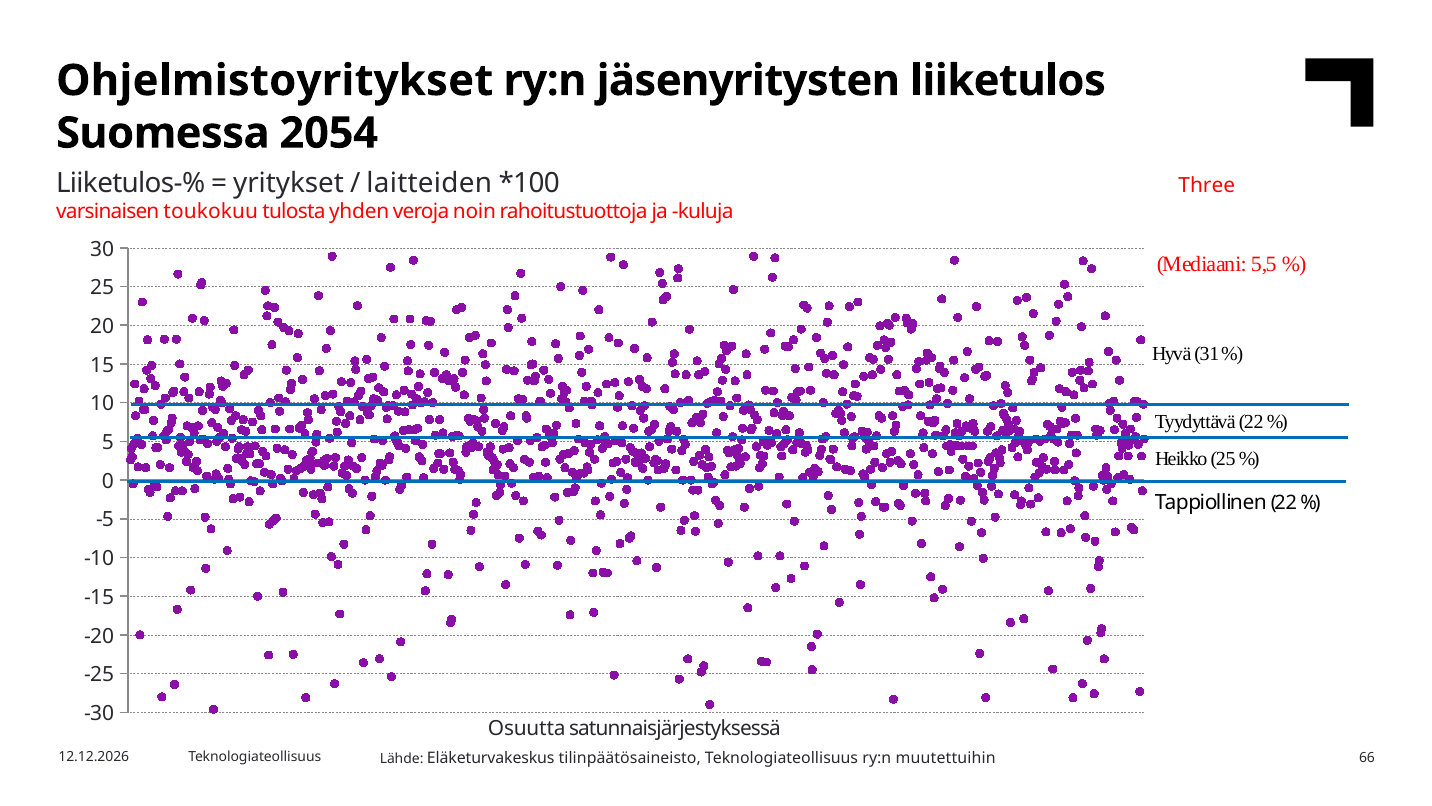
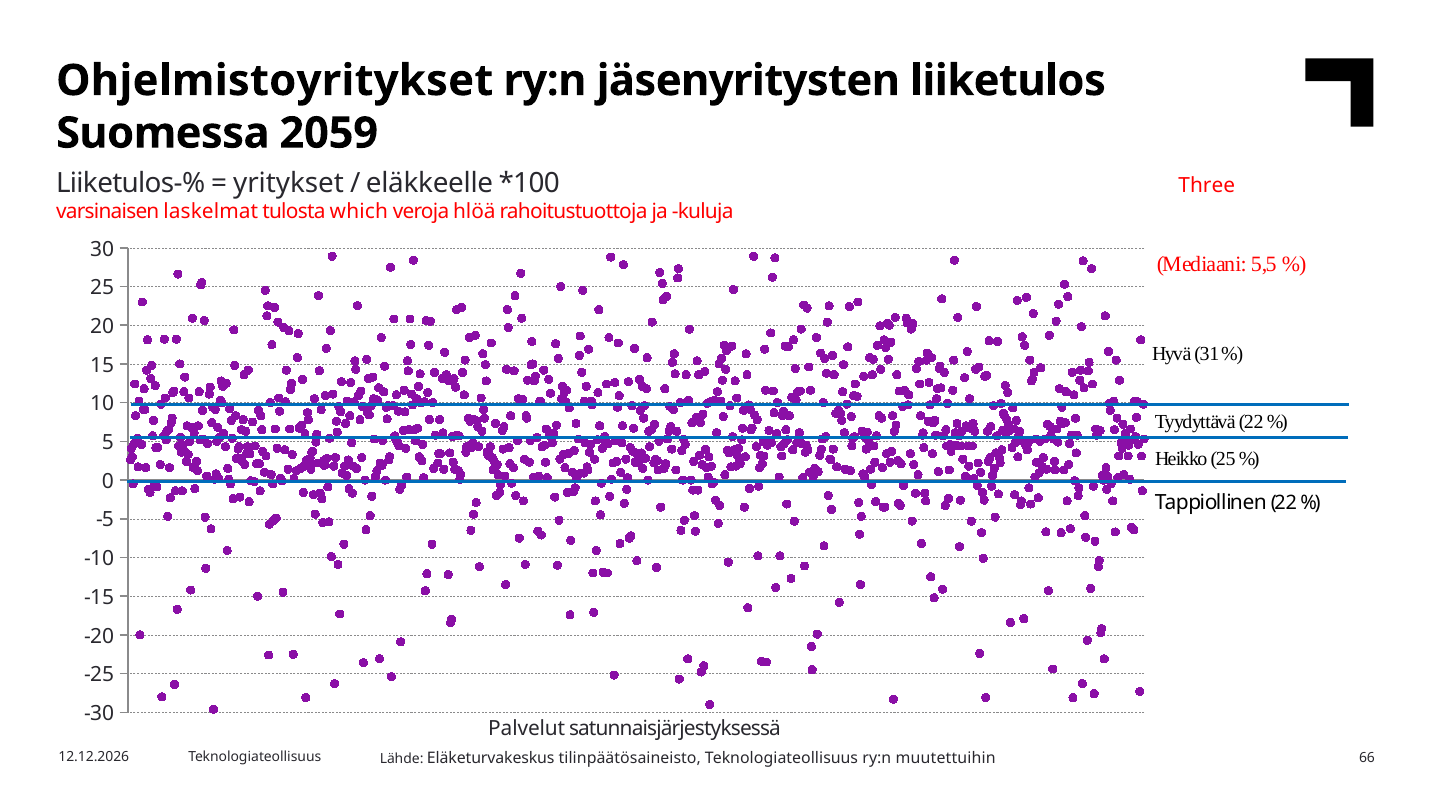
2054: 2054 -> 2059
laitteiden: laitteiden -> eläkkeelle
toukokuu: toukokuu -> laskelmat
yhden: yhden -> which
noin: noin -> hlöä
Osuutta: Osuutta -> Palvelut
